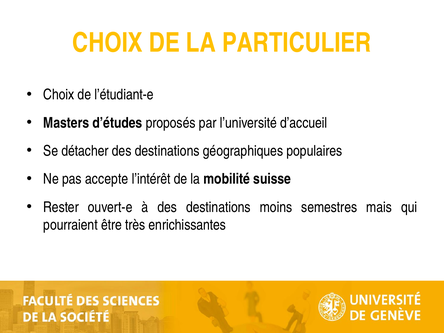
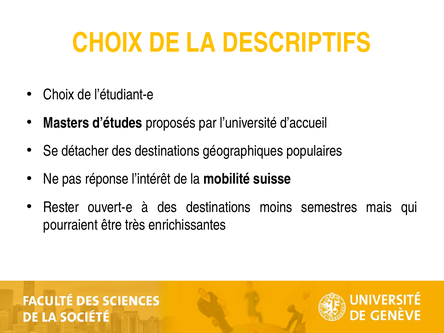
PARTICULIER: PARTICULIER -> DESCRIPTIFS
accepte: accepte -> réponse
